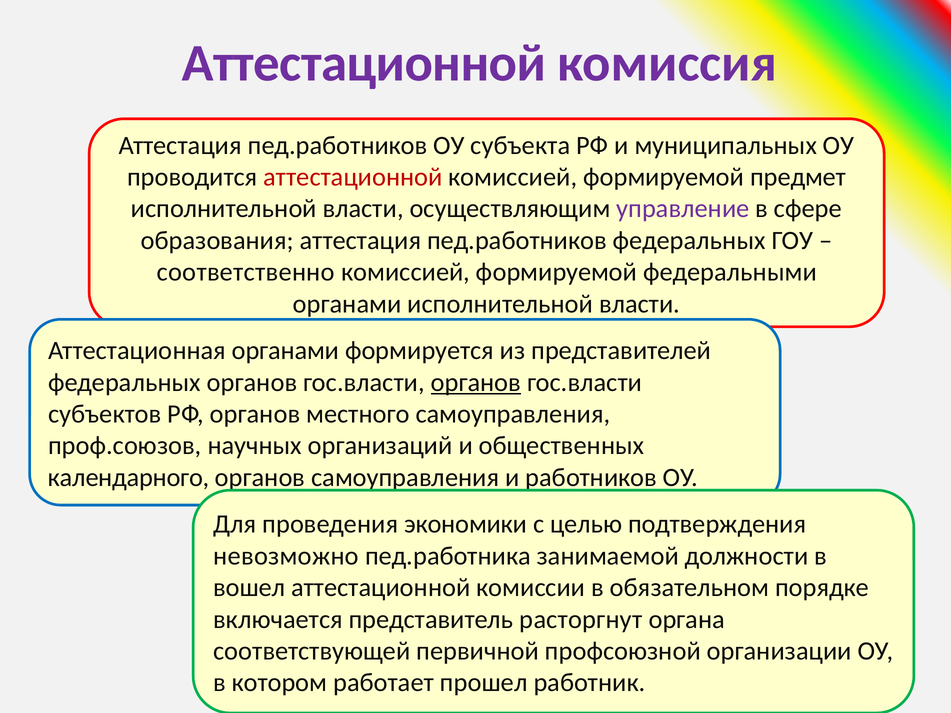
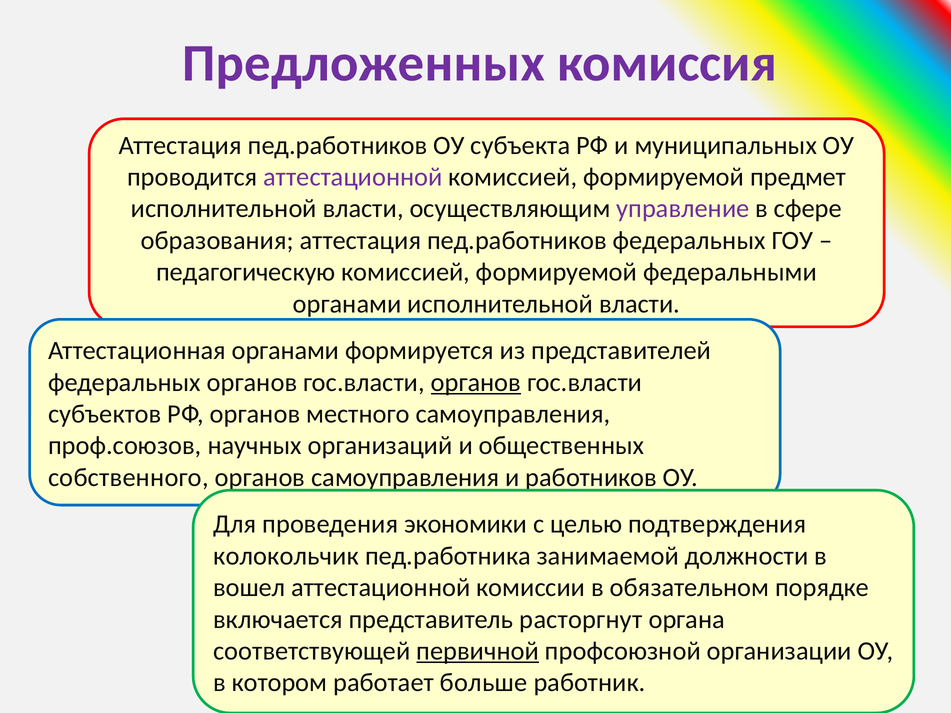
Аттестационной at (364, 63): Аттестационной -> Предложенных
аттестационной at (353, 177) colour: red -> purple
соответственно: соответственно -> педагогическую
календарного: календарного -> собственного
невозможно: невозможно -> колокольчик
первичной underline: none -> present
прошел: прошел -> больше
